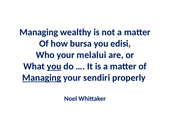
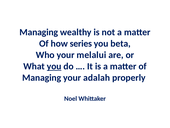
bursa: bursa -> series
edisi: edisi -> beta
Managing at (42, 77) underline: present -> none
sendiri: sendiri -> adalah
